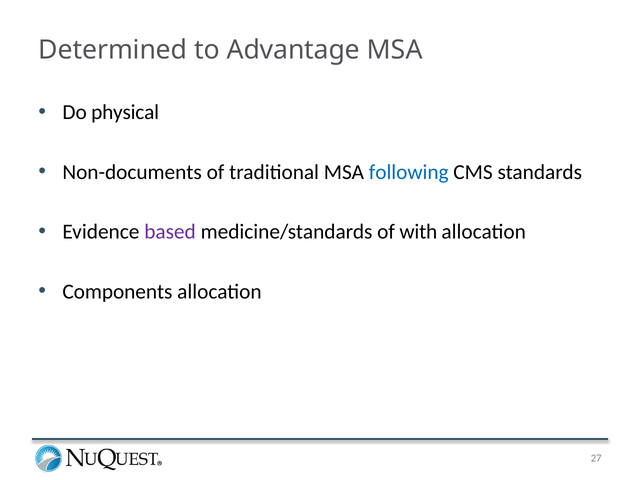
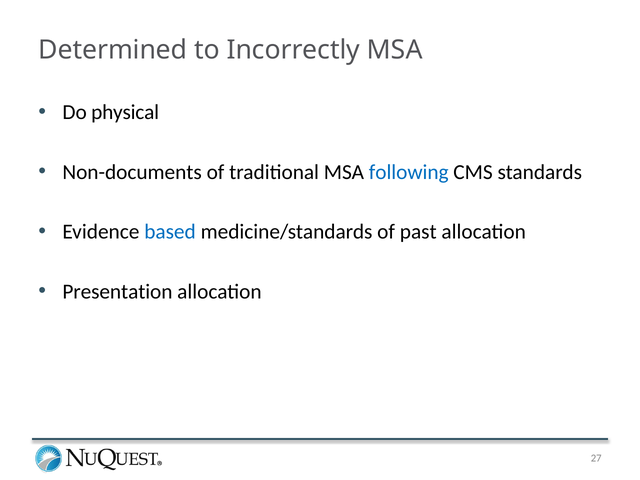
Advantage: Advantage -> Incorrectly
based colour: purple -> blue
with: with -> past
Components: Components -> Presentation
